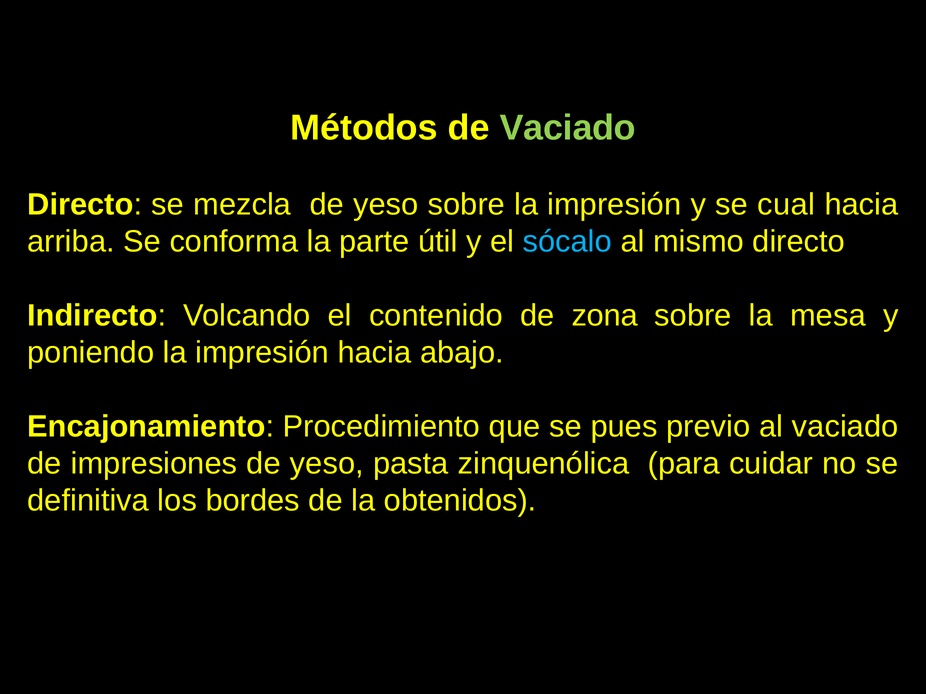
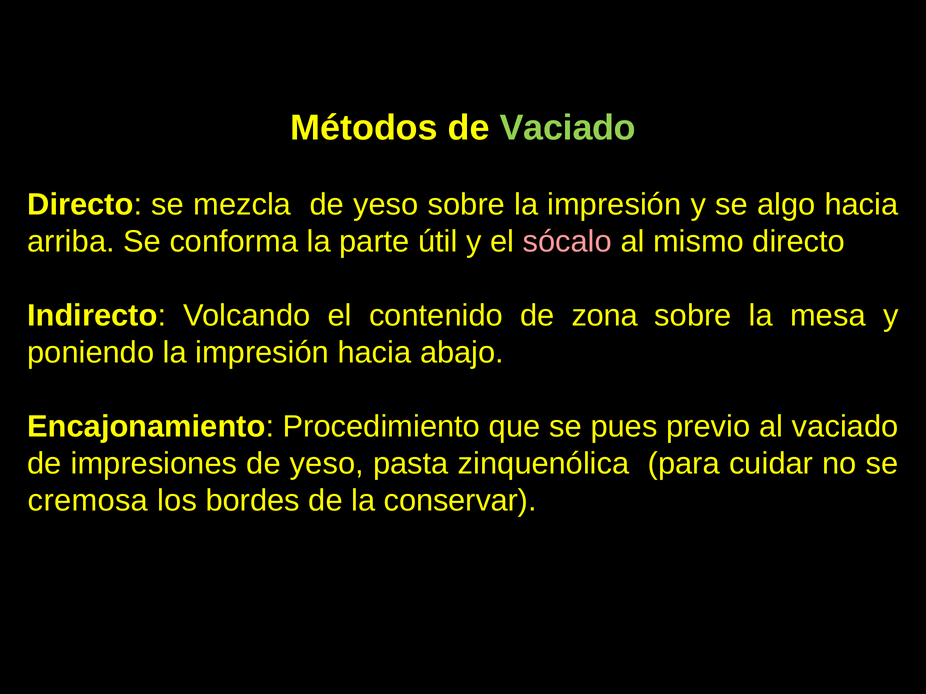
cual: cual -> algo
sócalo colour: light blue -> pink
definitiva: definitiva -> cremosa
obtenidos: obtenidos -> conservar
